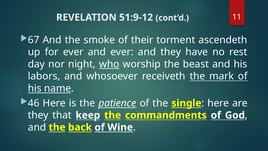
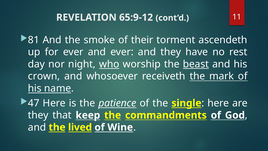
51:9-12: 51:9-12 -> 65:9-12
67: 67 -> 81
beast underline: none -> present
labors: labors -> crown
46: 46 -> 47
back: back -> lived
